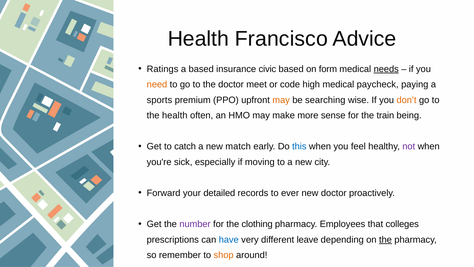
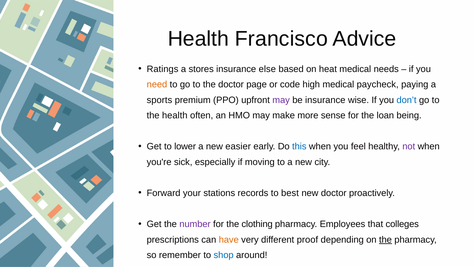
a based: based -> stores
civic: civic -> else
form: form -> heat
needs underline: present -> none
meet: meet -> page
may at (281, 100) colour: orange -> purple
be searching: searching -> insurance
don’t colour: orange -> blue
train: train -> loan
catch: catch -> lower
match: match -> easier
detailed: detailed -> stations
ever: ever -> best
have colour: blue -> orange
leave: leave -> proof
shop colour: orange -> blue
